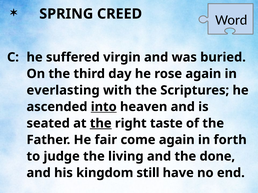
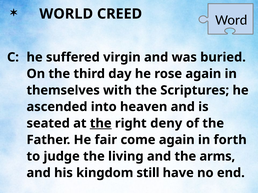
SPRING: SPRING -> WORLD
everlasting: everlasting -> themselves
into underline: present -> none
taste: taste -> deny
done: done -> arms
